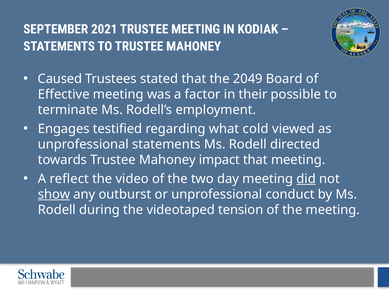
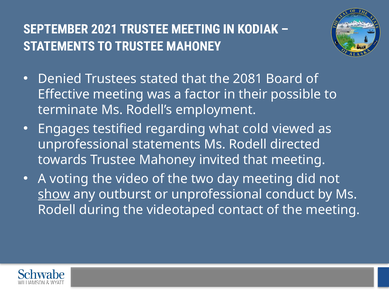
Caused: Caused -> Denied
2049: 2049 -> 2081
impact: impact -> invited
reflect: reflect -> voting
did underline: present -> none
tension: tension -> contact
